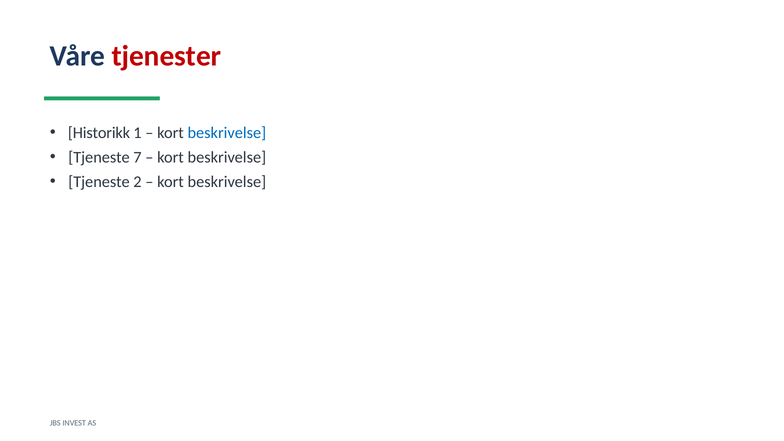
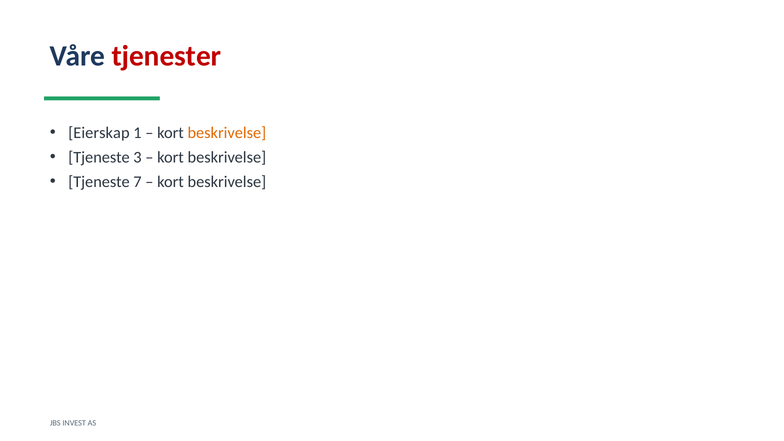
Historikk: Historikk -> Eierskap
beskrivelse at (227, 133) colour: blue -> orange
7: 7 -> 3
2: 2 -> 7
